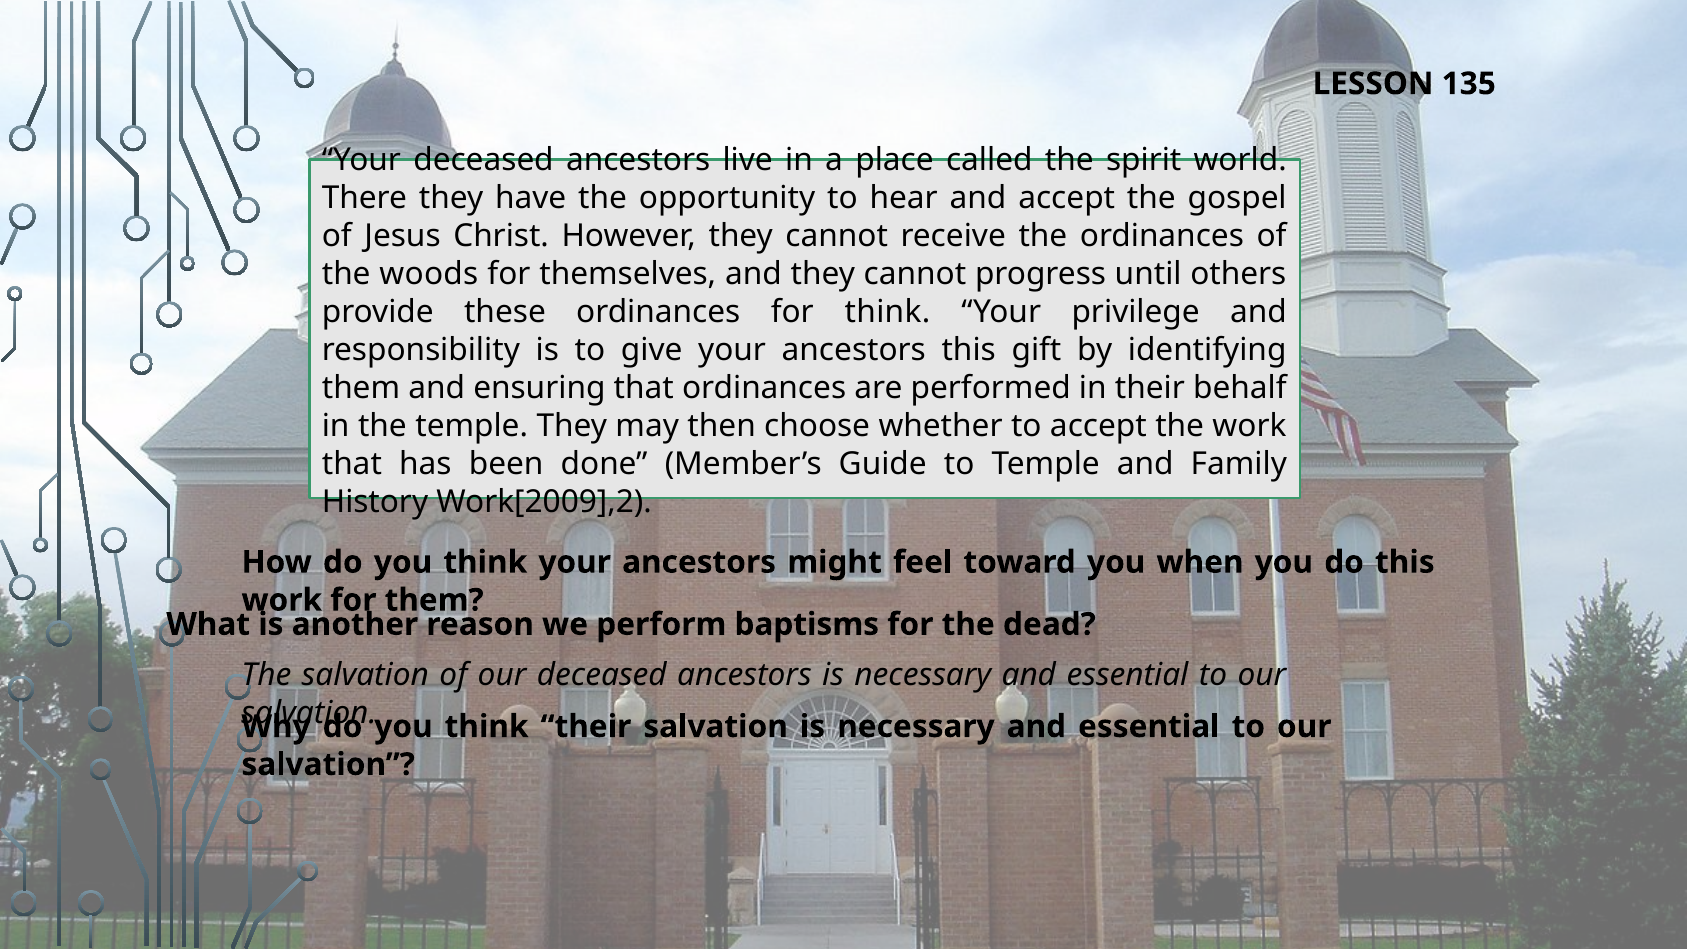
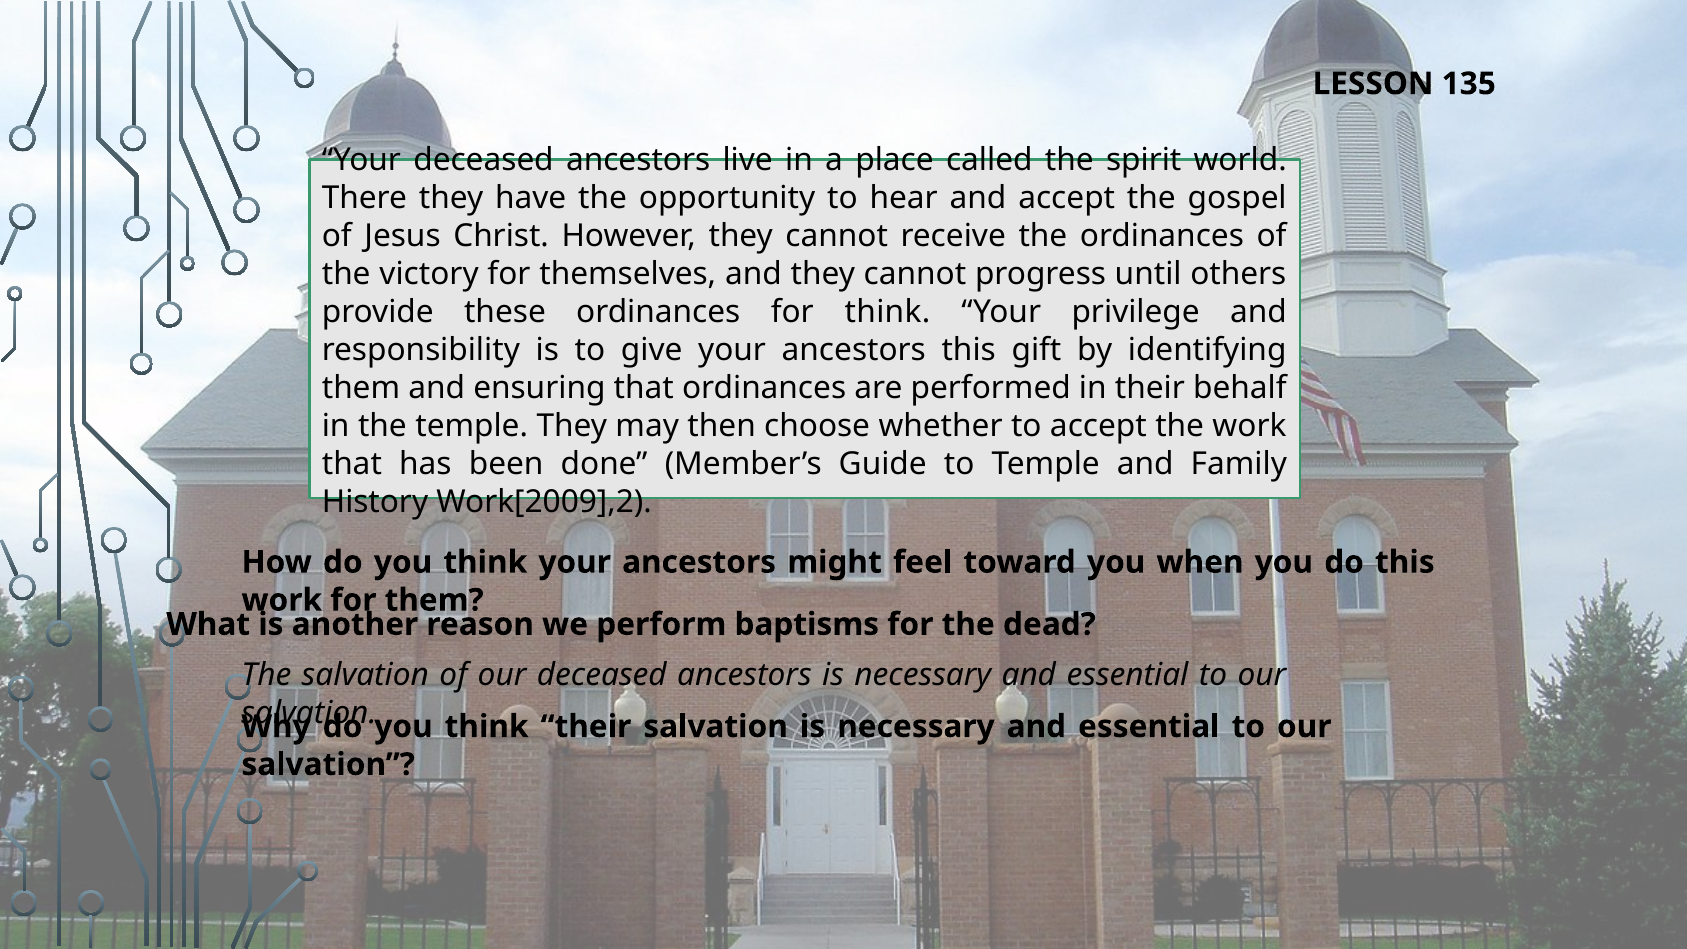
woods: woods -> victory
